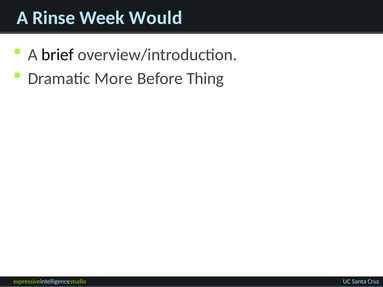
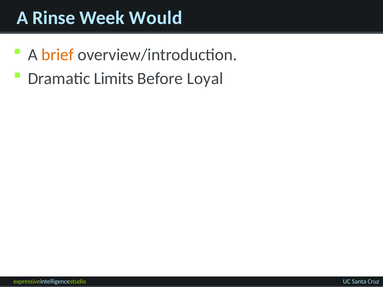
brief colour: black -> orange
More: More -> Limits
Thing: Thing -> Loyal
